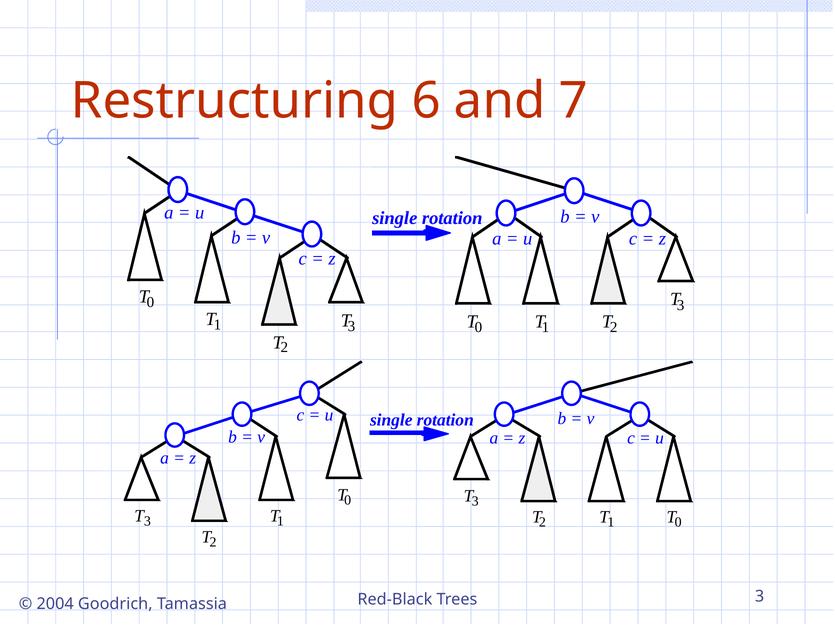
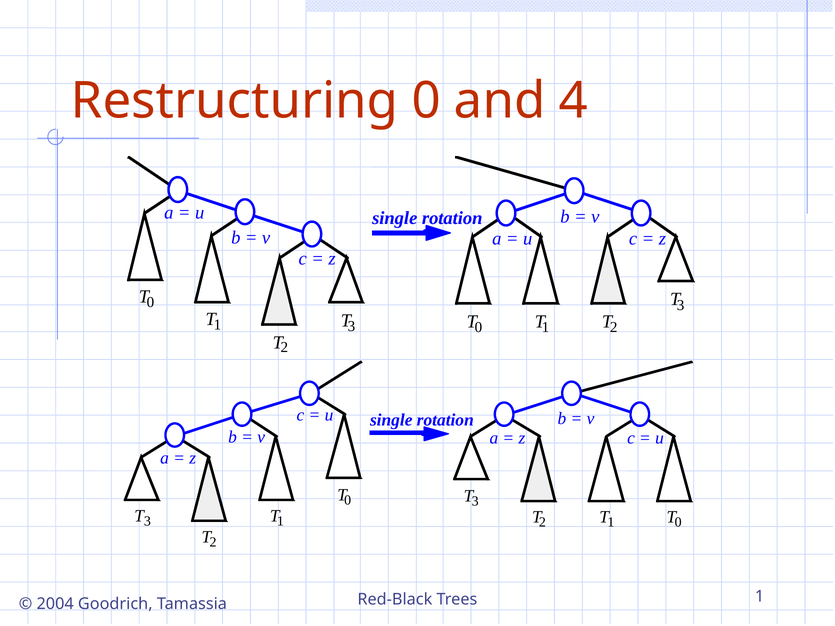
Restructuring 6: 6 -> 0
7: 7 -> 4
Trees 3: 3 -> 1
